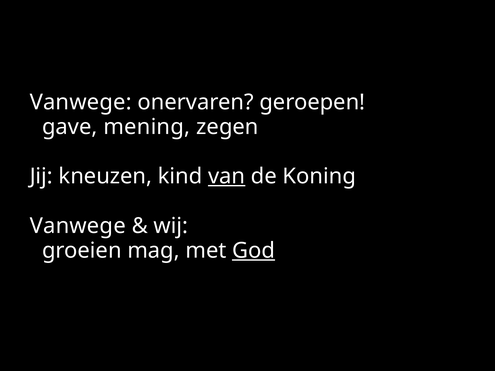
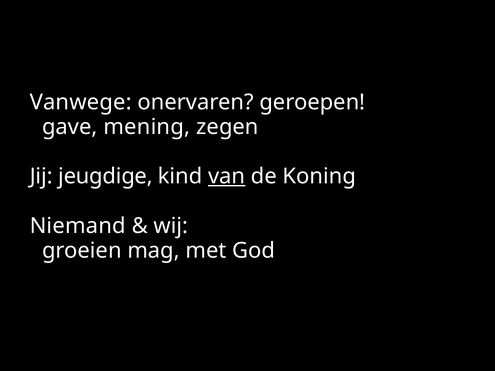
kneuzen: kneuzen -> jeugdige
Vanwege at (78, 226): Vanwege -> Niemand
God underline: present -> none
